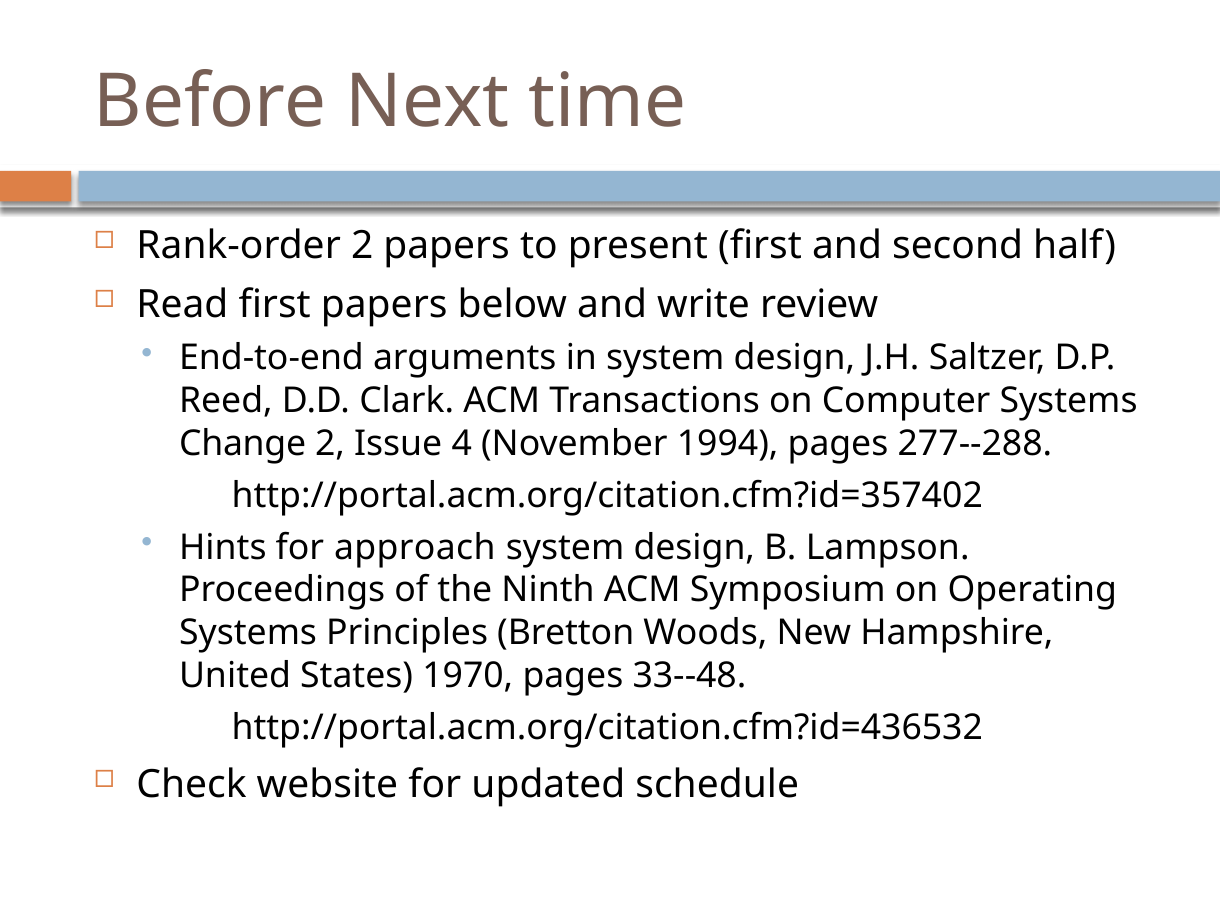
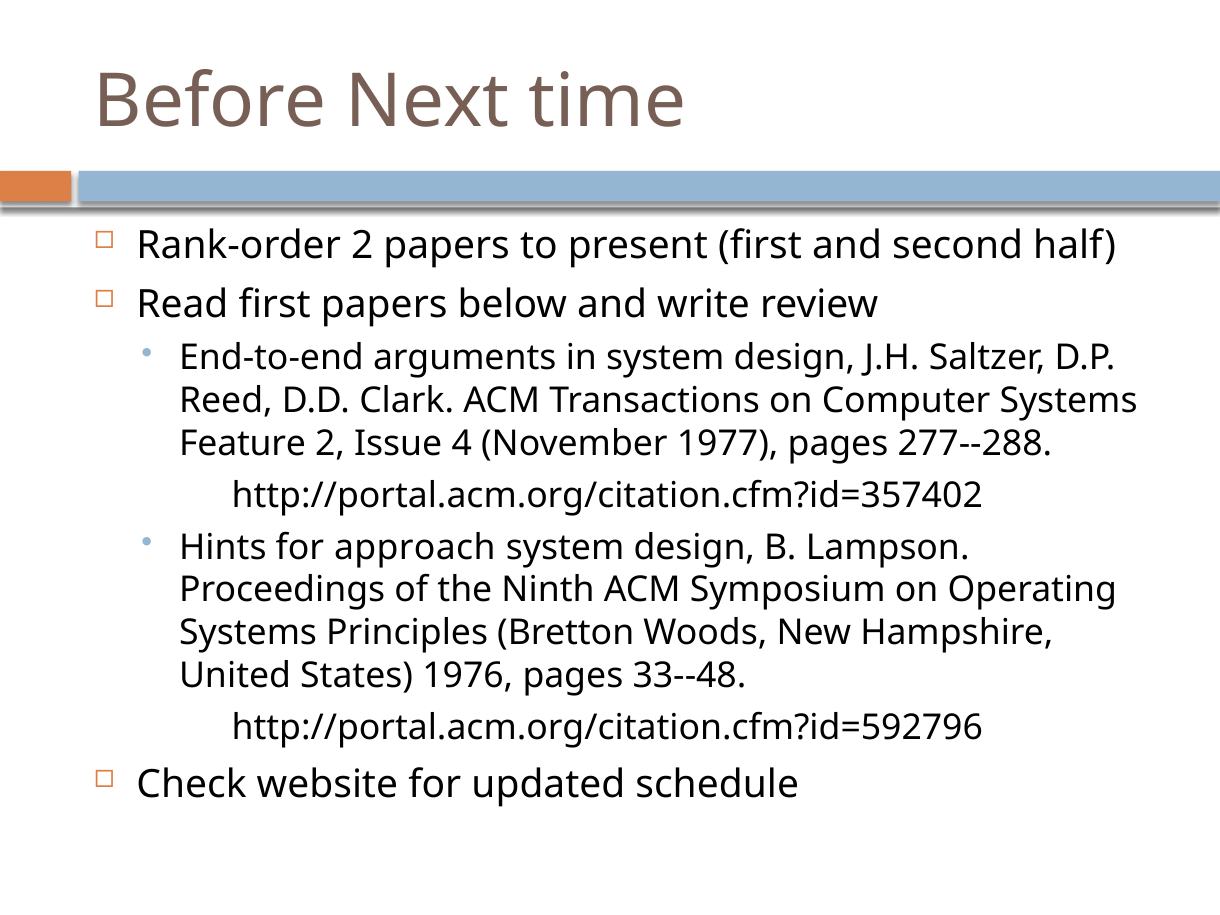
Change: Change -> Feature
1994: 1994 -> 1977
1970: 1970 -> 1976
http://portal.acm.org/citation.cfm?id=436532: http://portal.acm.org/citation.cfm?id=436532 -> http://portal.acm.org/citation.cfm?id=592796
